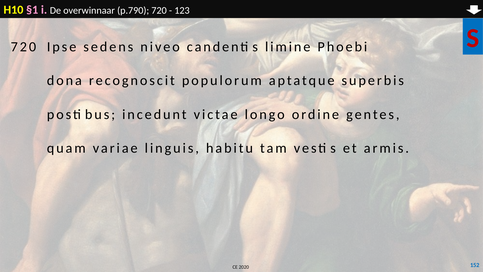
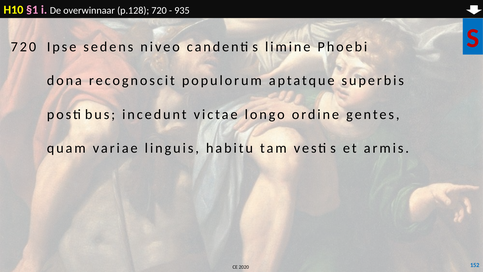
p.790: p.790 -> p.128
123: 123 -> 935
